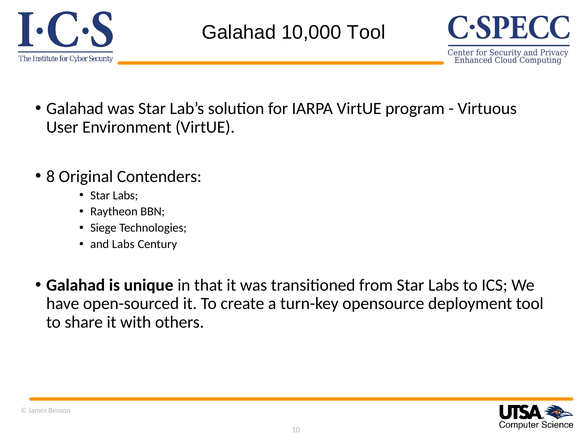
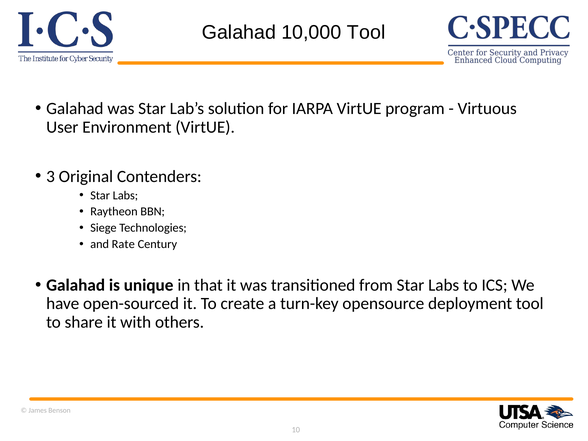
8: 8 -> 3
and Labs: Labs -> Rate
